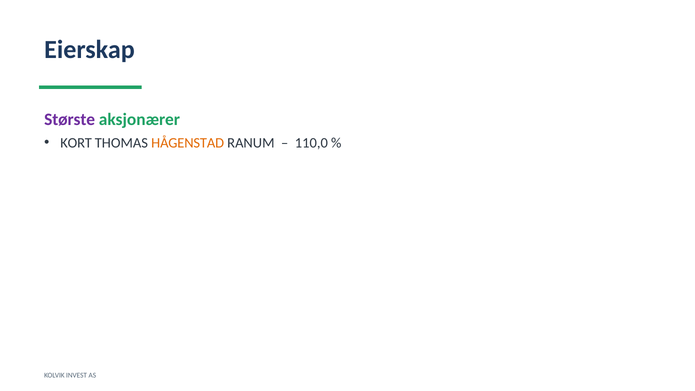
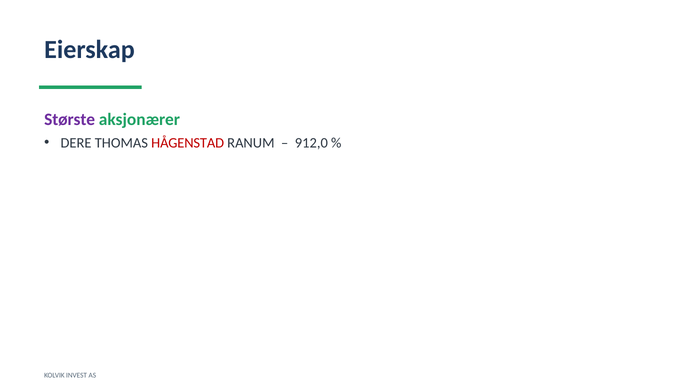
KORT: KORT -> DERE
HÅGENSTAD colour: orange -> red
110,0: 110,0 -> 912,0
